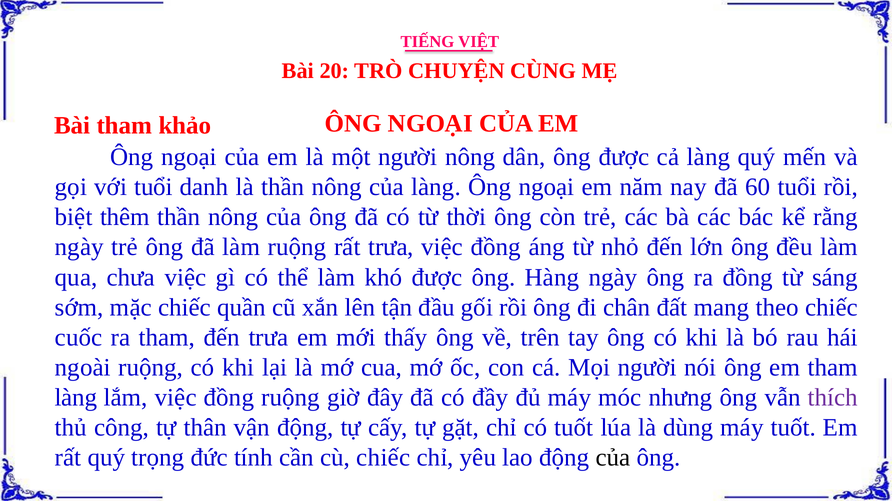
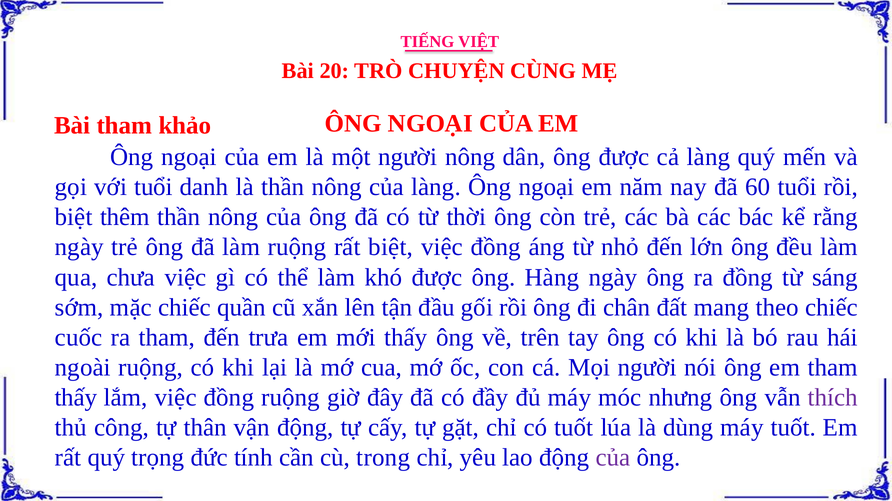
rất trưa: trưa -> biệt
làng at (76, 398): làng -> thấy
cù chiếc: chiếc -> trong
của at (613, 458) colour: black -> purple
